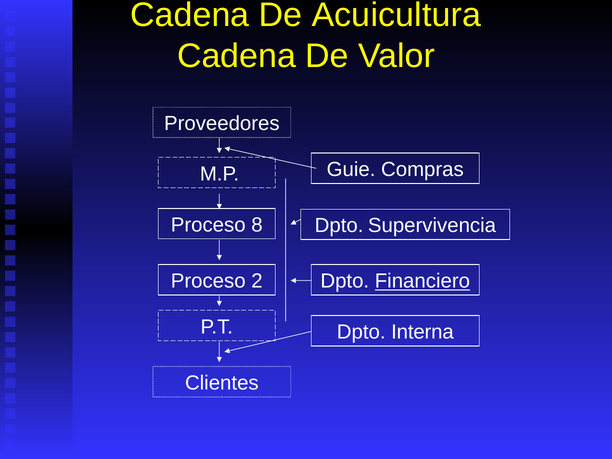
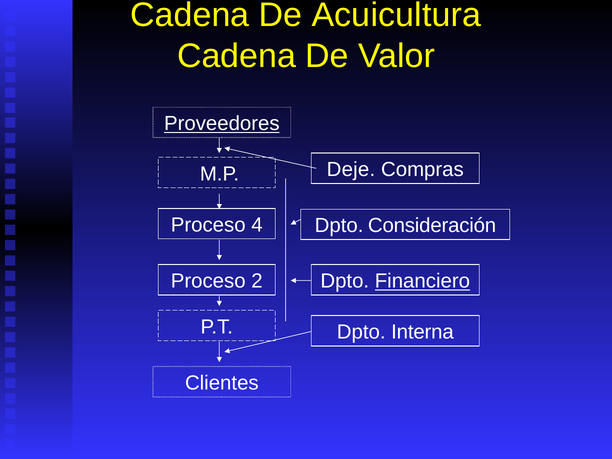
Proveedores underline: none -> present
Guie: Guie -> Deje
8: 8 -> 4
Supervivencia: Supervivencia -> Consideración
